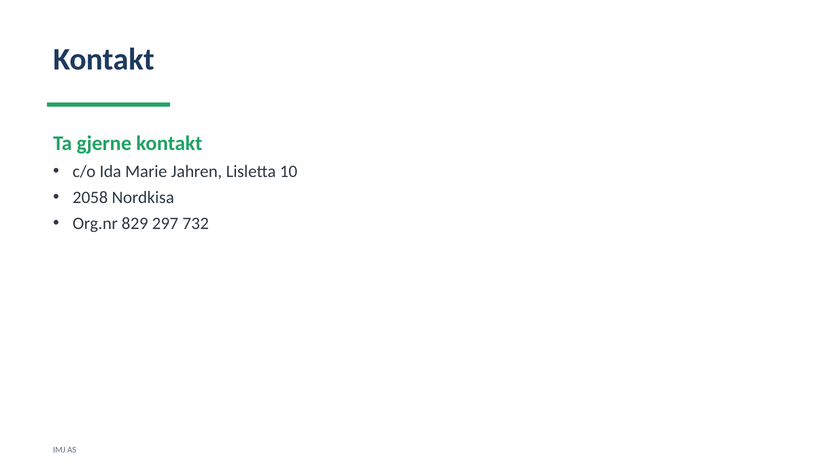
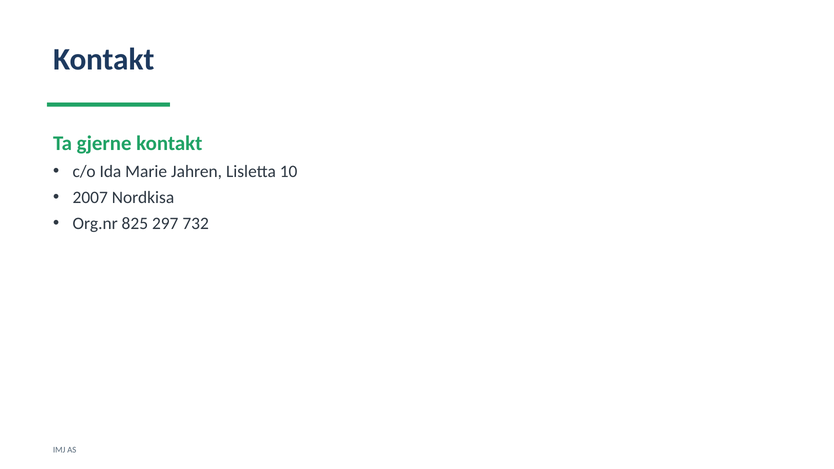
2058: 2058 -> 2007
829: 829 -> 825
